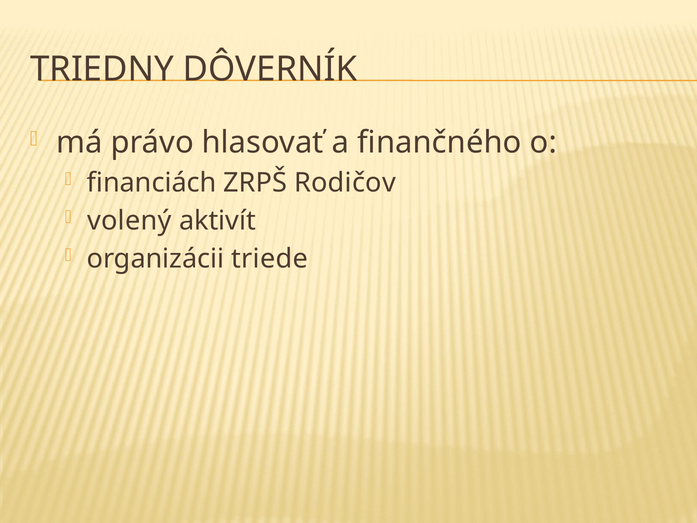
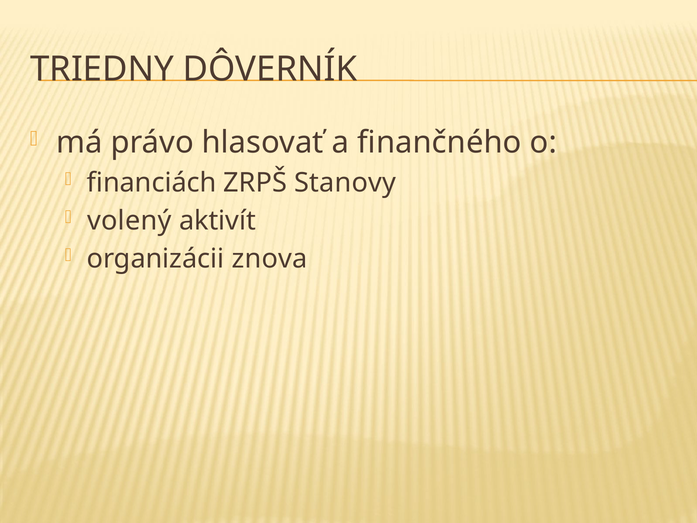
Rodičov: Rodičov -> Stanovy
triede: triede -> znova
